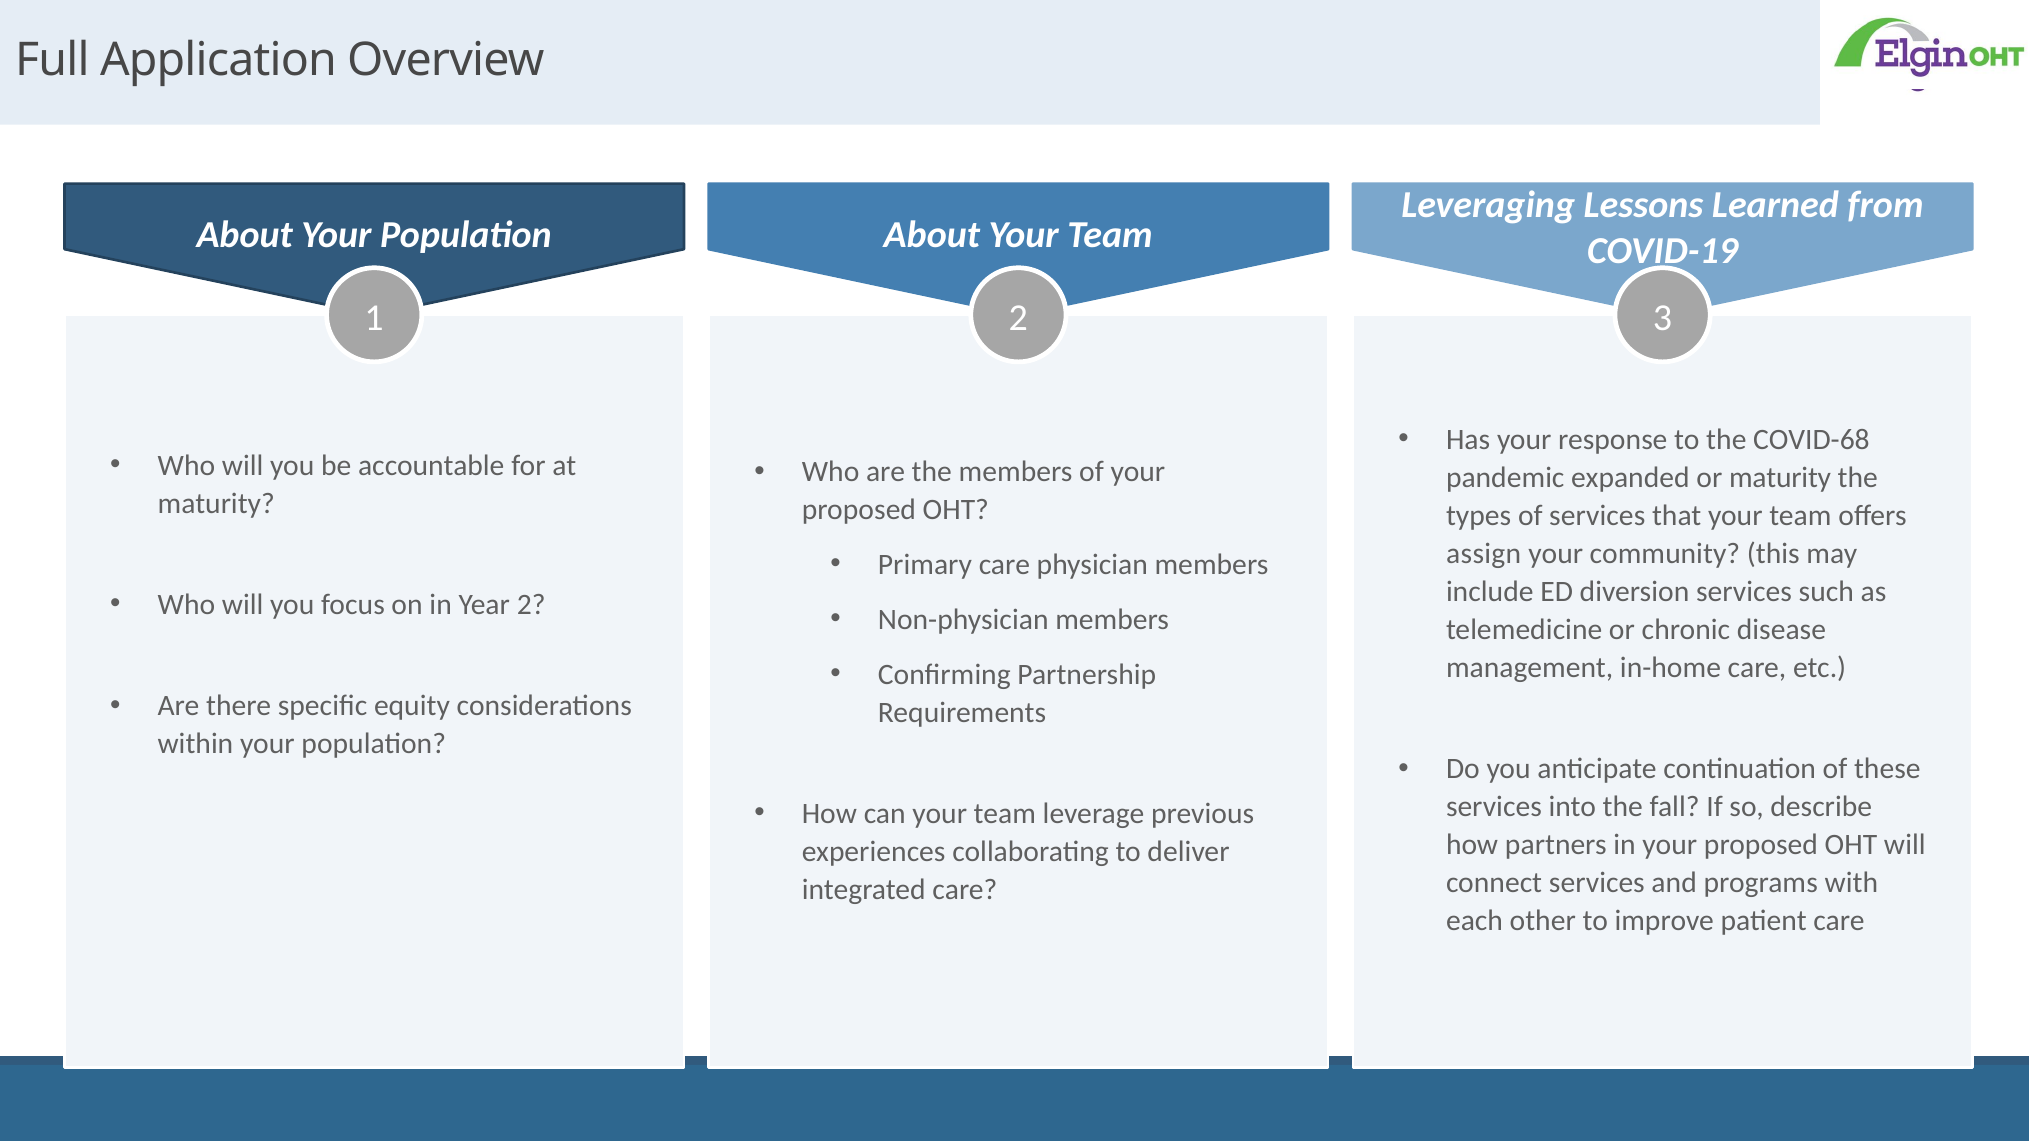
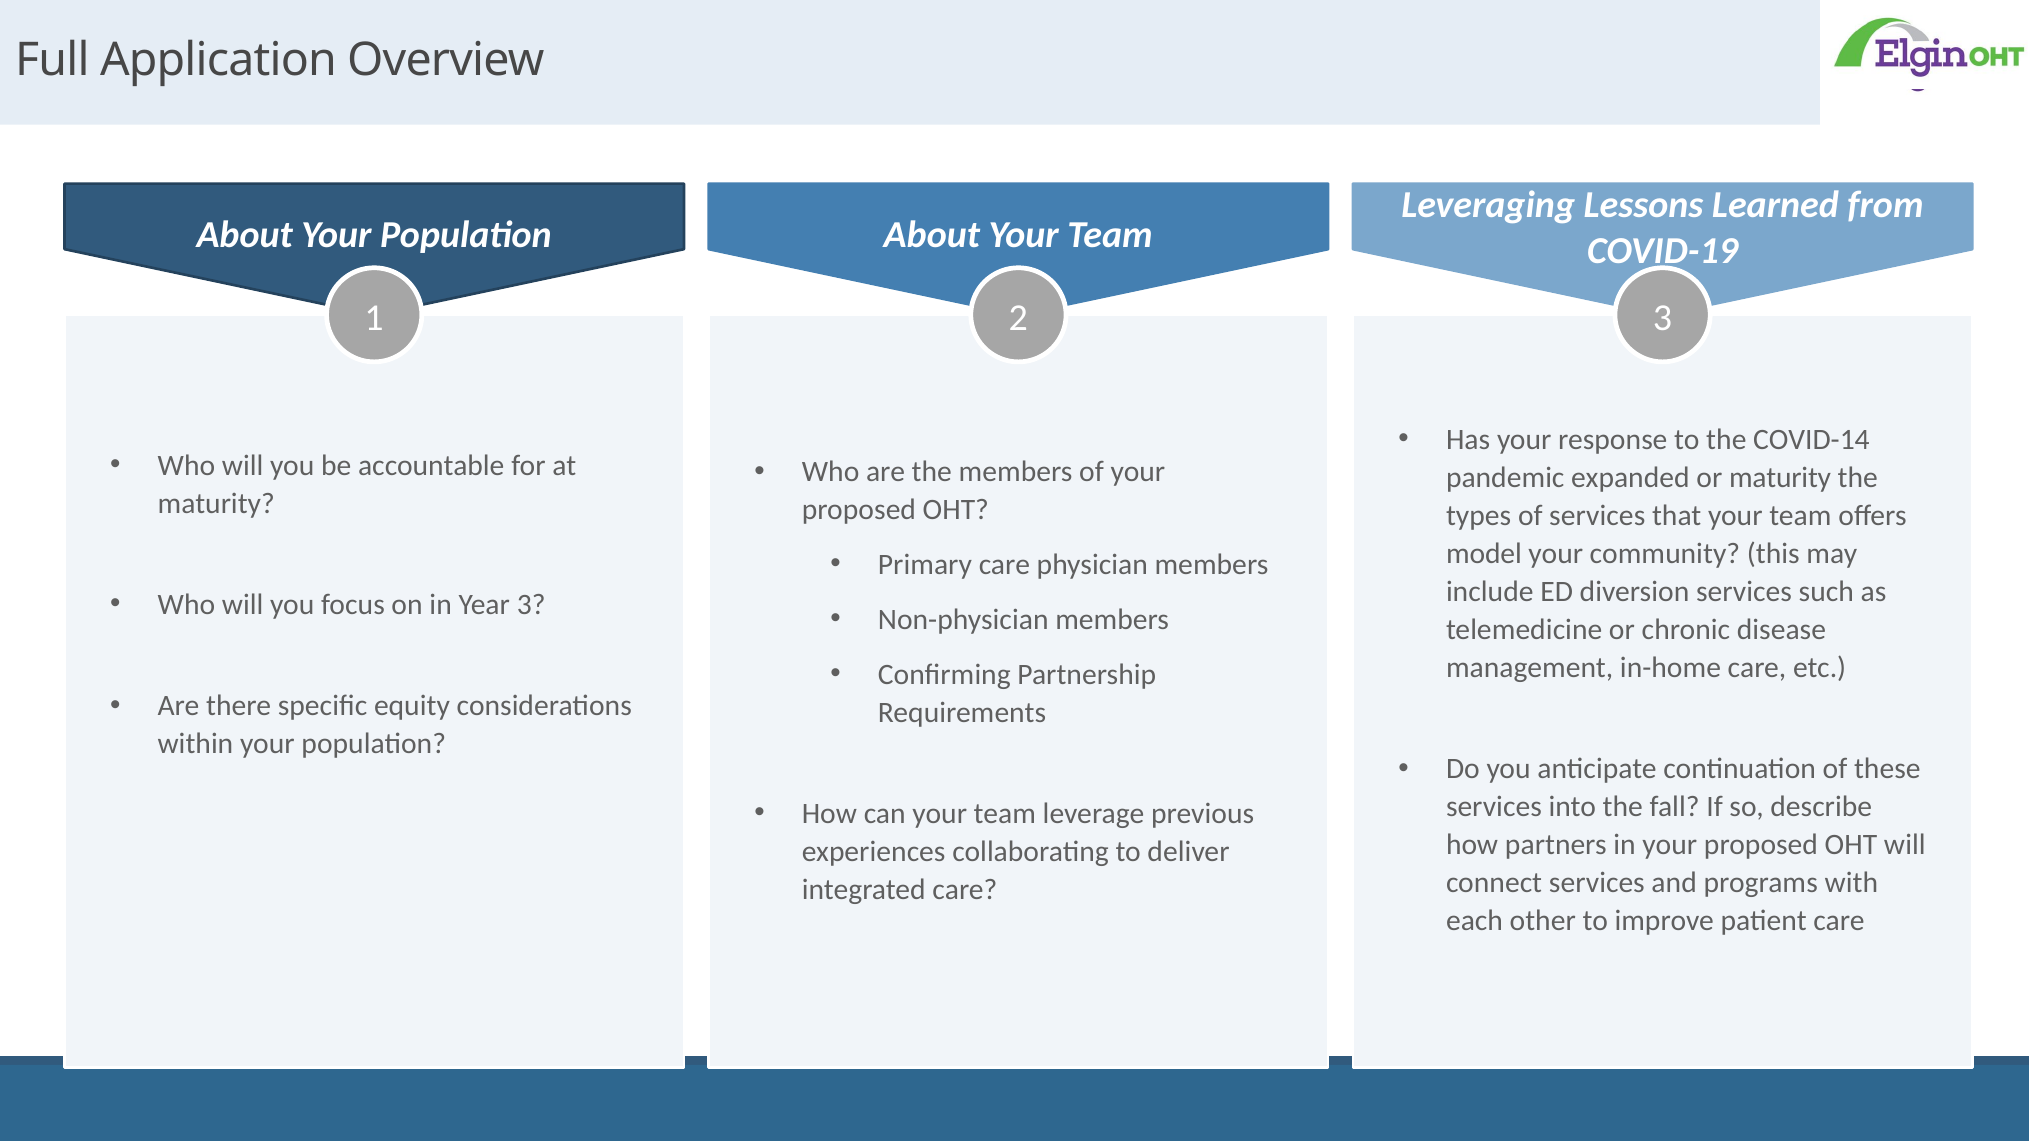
COVID-68: COVID-68 -> COVID-14
assign: assign -> model
Year 2: 2 -> 3
